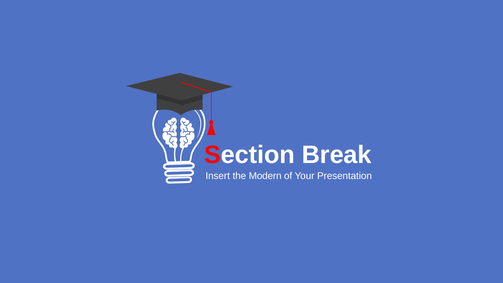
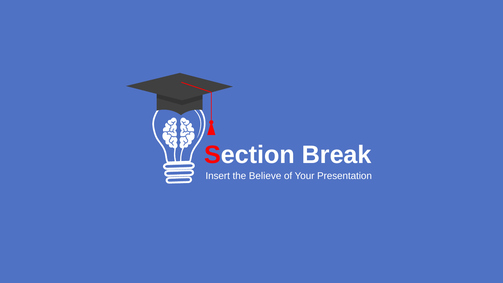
Modern: Modern -> Believe
